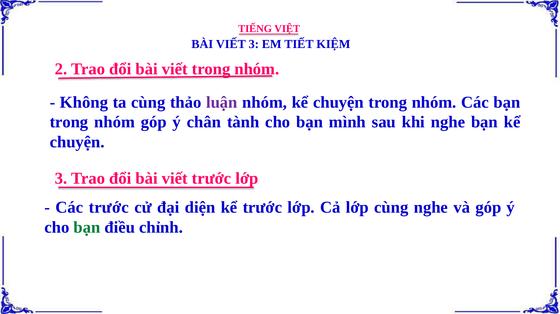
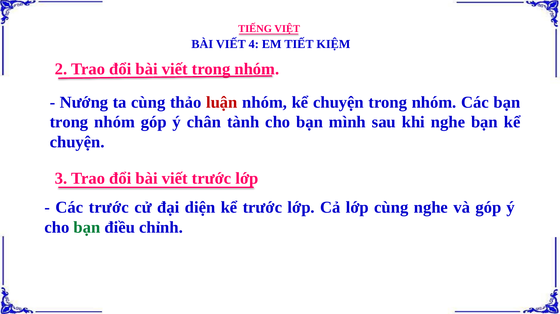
VIẾT 3: 3 -> 4
Không: Không -> Nướng
luận colour: purple -> red
